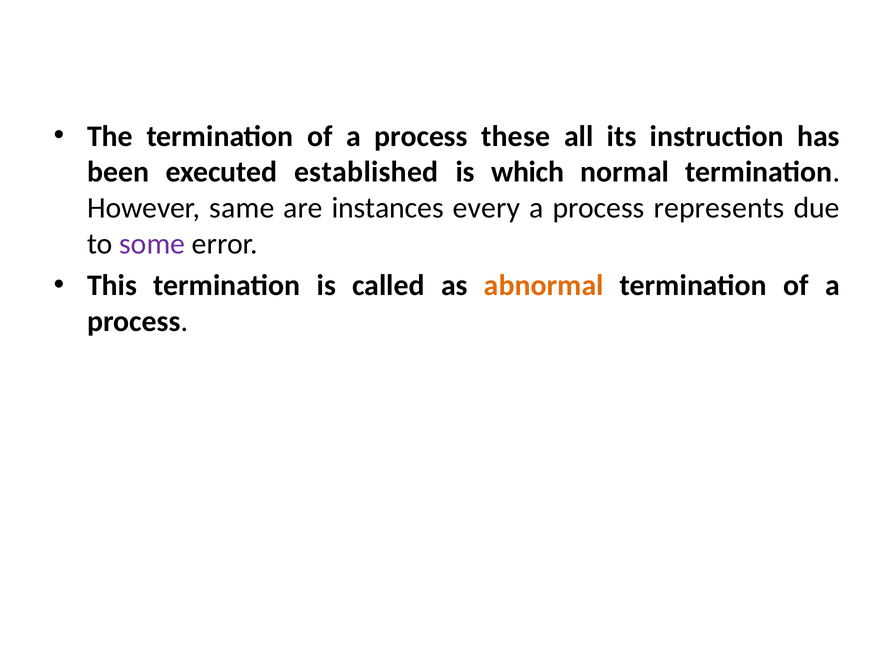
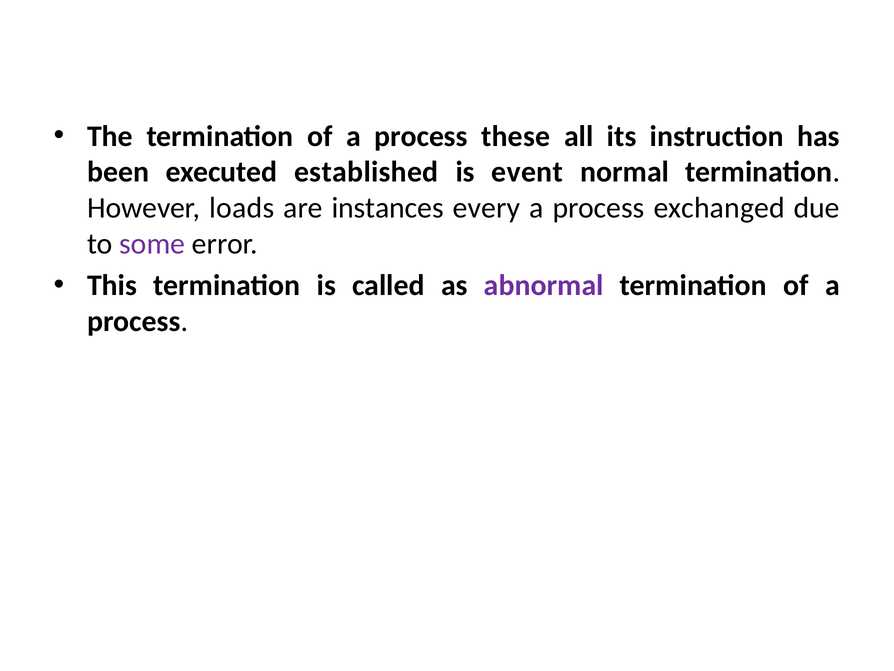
which: which -> event
same: same -> loads
represents: represents -> exchanged
abnormal colour: orange -> purple
